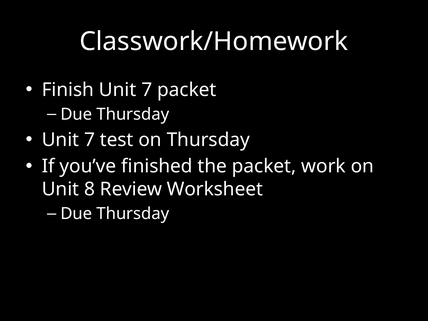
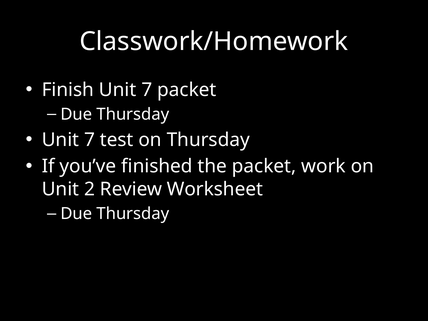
8: 8 -> 2
